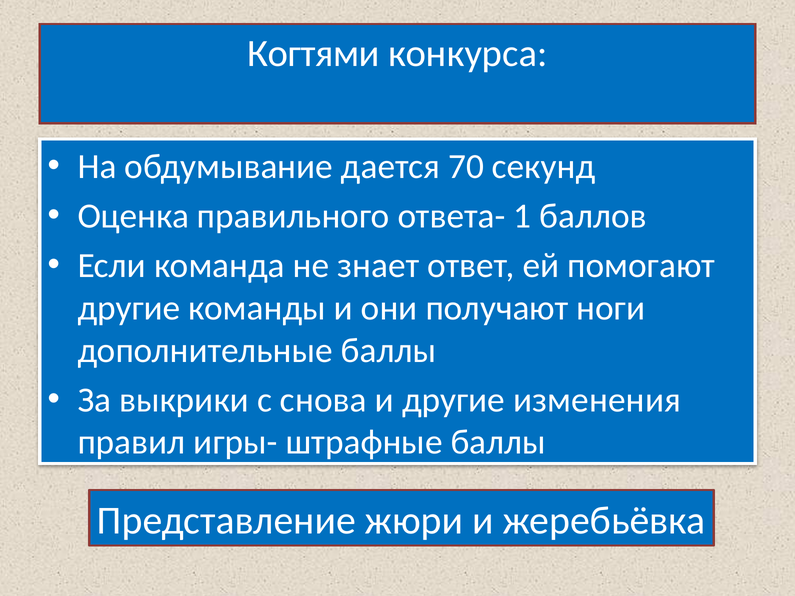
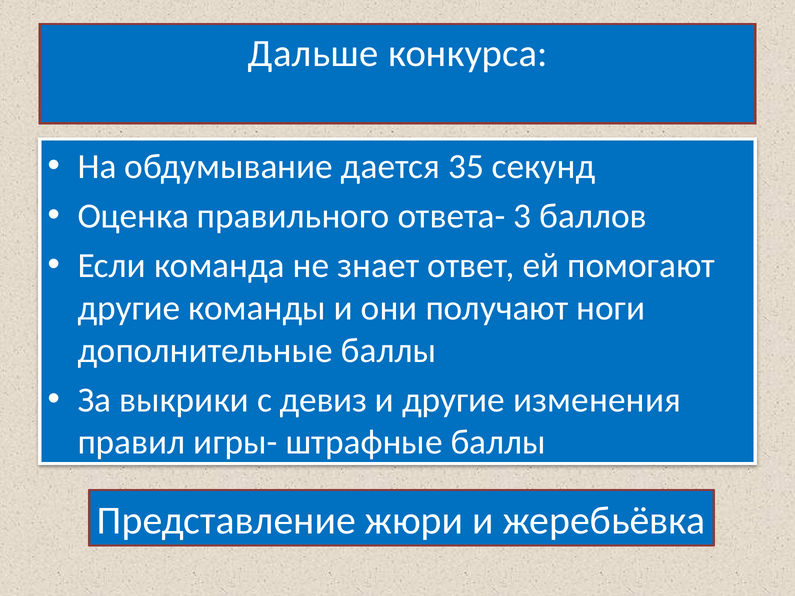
Когтями: Когтями -> Дальше
70: 70 -> 35
1: 1 -> 3
снова: снова -> девиз
